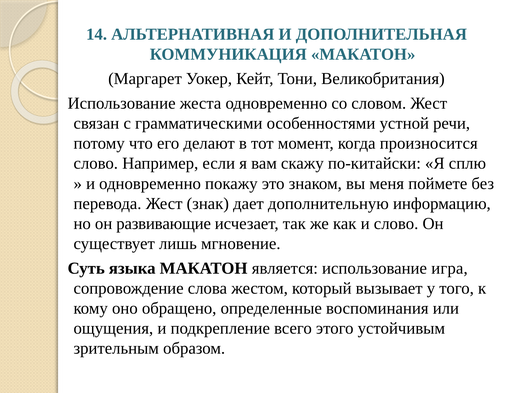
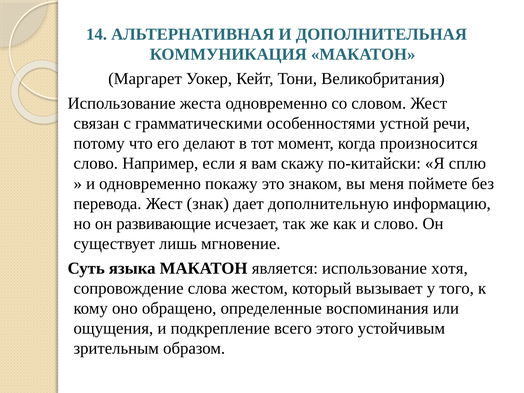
игра: игра -> хотя
